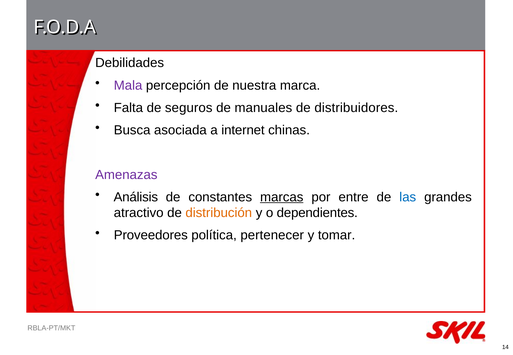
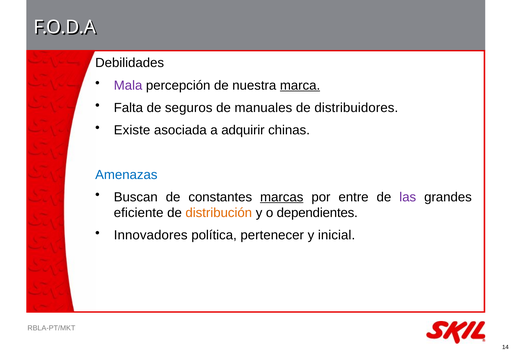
marca underline: none -> present
Busca: Busca -> Existe
internet: internet -> adquirir
Amenazas colour: purple -> blue
Análisis: Análisis -> Buscan
las colour: blue -> purple
atractivo: atractivo -> eficiente
Proveedores: Proveedores -> Innovadores
tomar: tomar -> inicial
